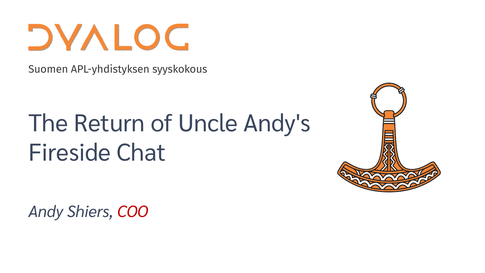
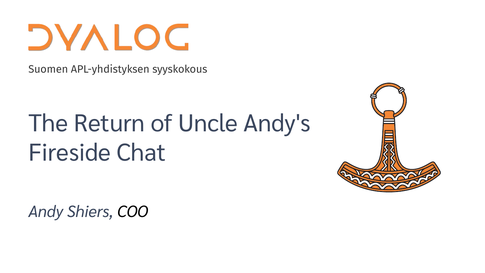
COO colour: red -> black
